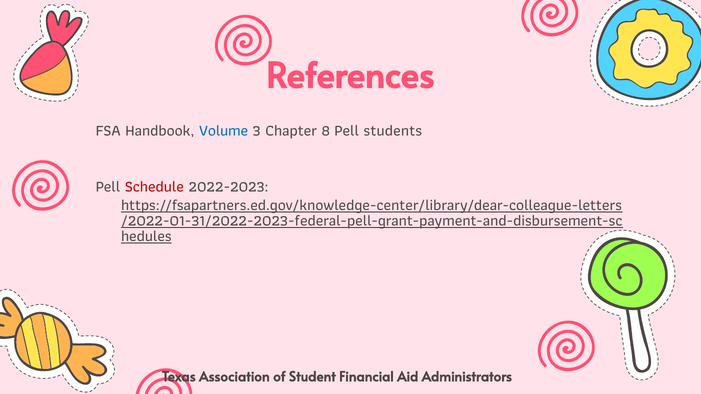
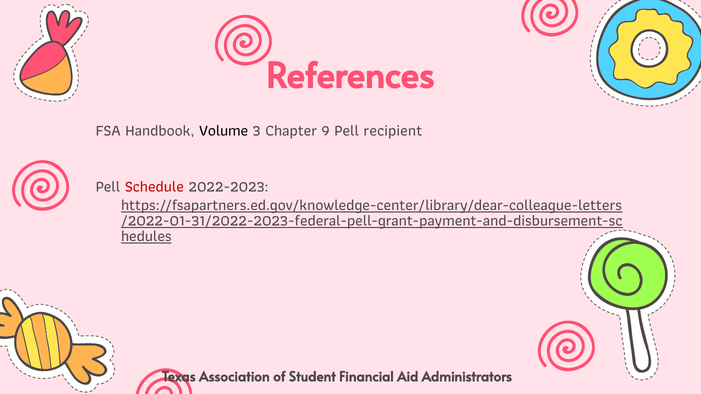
Volume colour: blue -> black
8: 8 -> 9
students: students -> recipient
